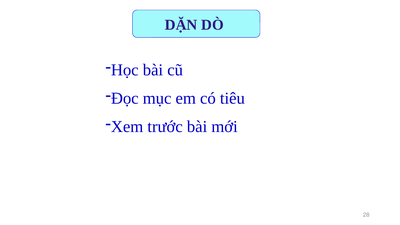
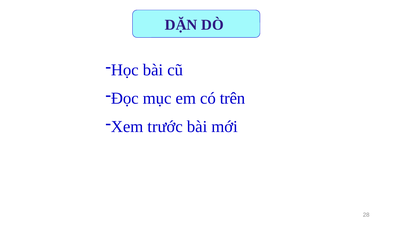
tiêu: tiêu -> trên
